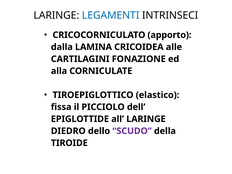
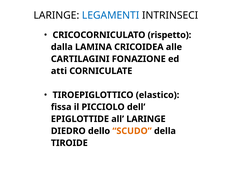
apporto: apporto -> rispetto
alla: alla -> atti
SCUDO colour: purple -> orange
